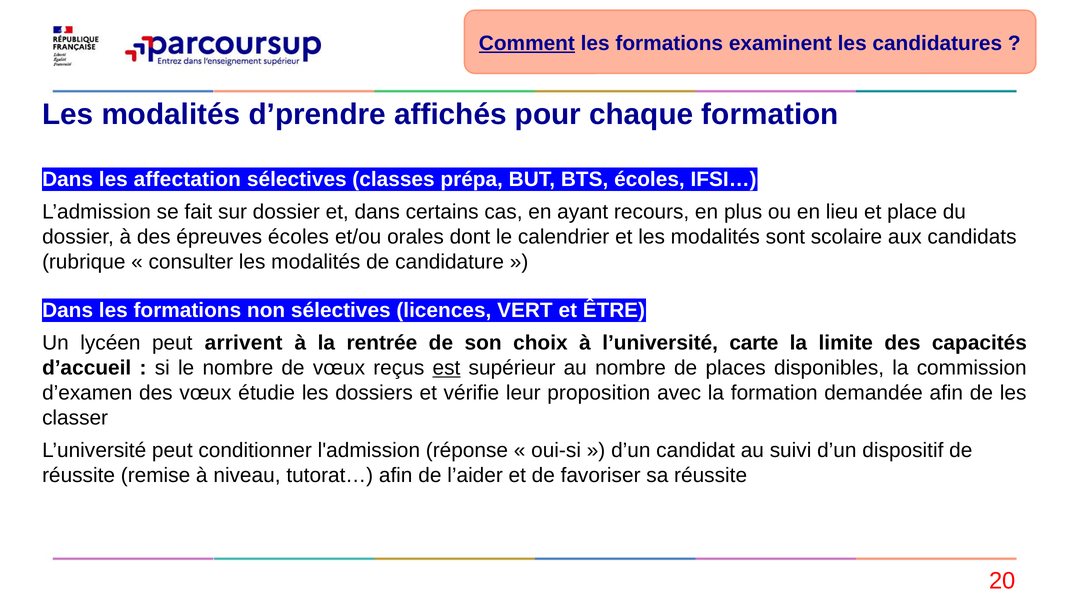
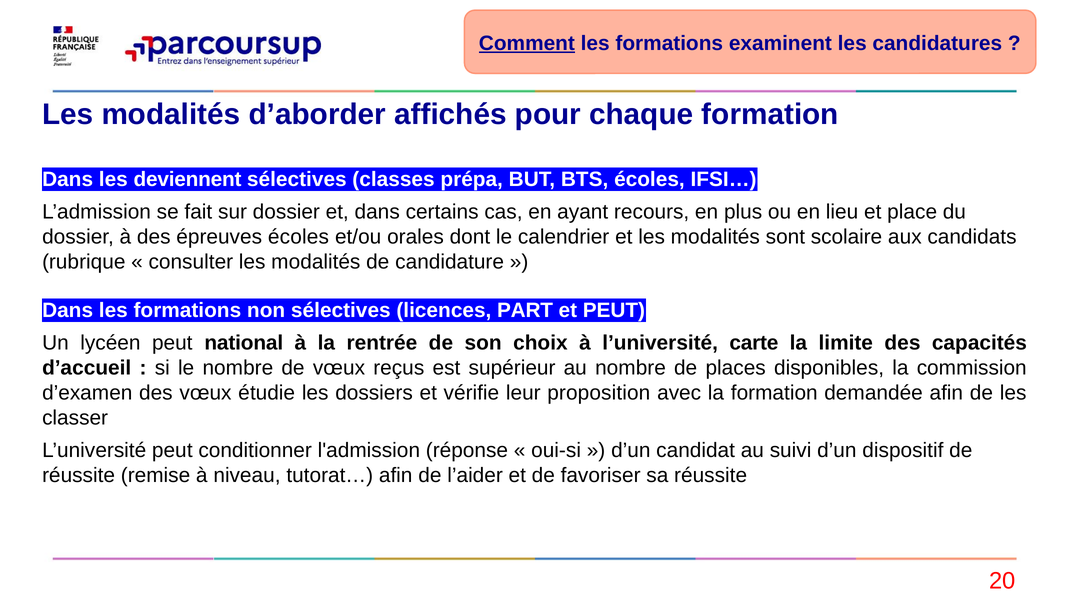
d’prendre: d’prendre -> d’aborder
affectation: affectation -> deviennent
VERT: VERT -> PART
et ÊTRE: ÊTRE -> PEUT
arrivent: arrivent -> national
est underline: present -> none
